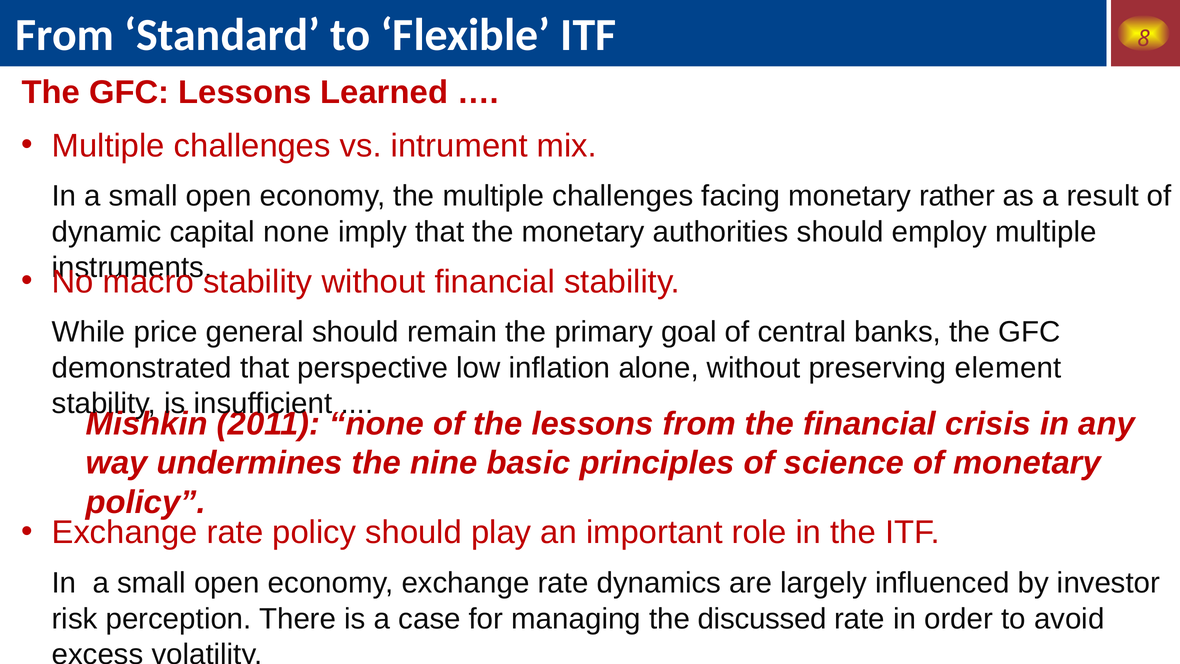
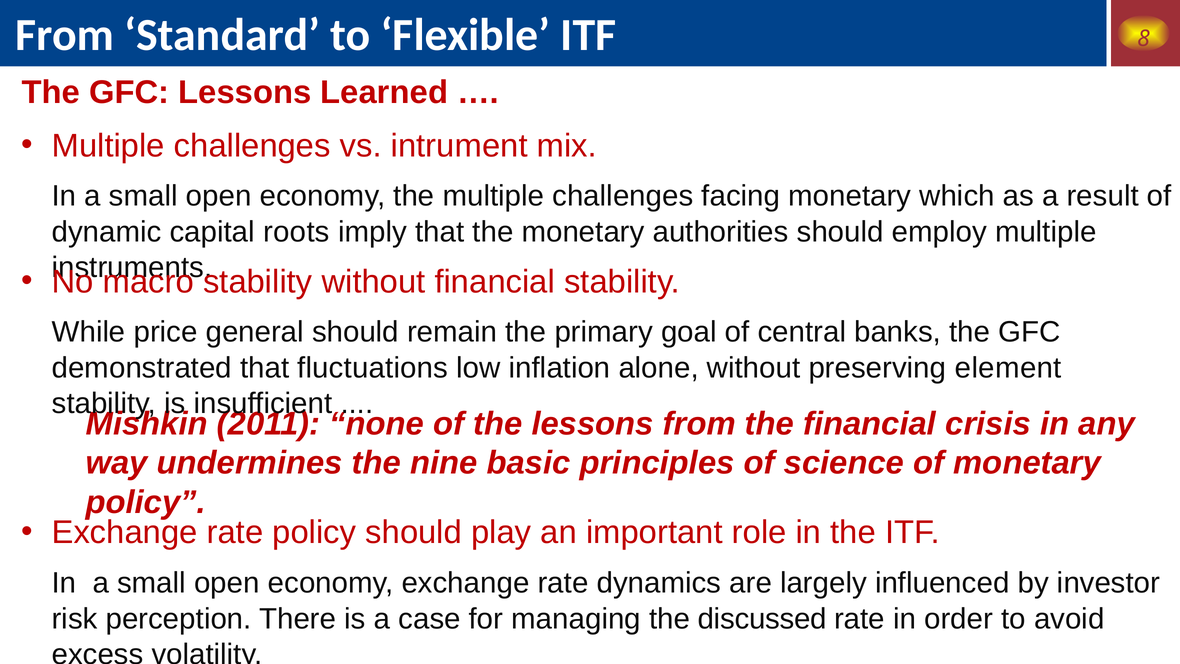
rather: rather -> which
capital none: none -> roots
perspective: perspective -> fluctuations
